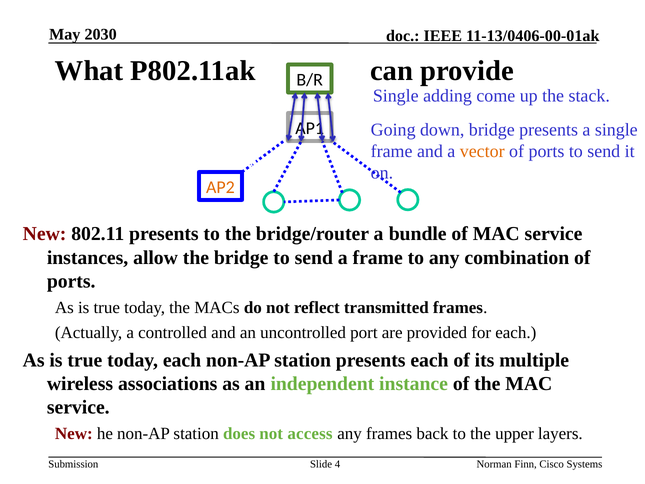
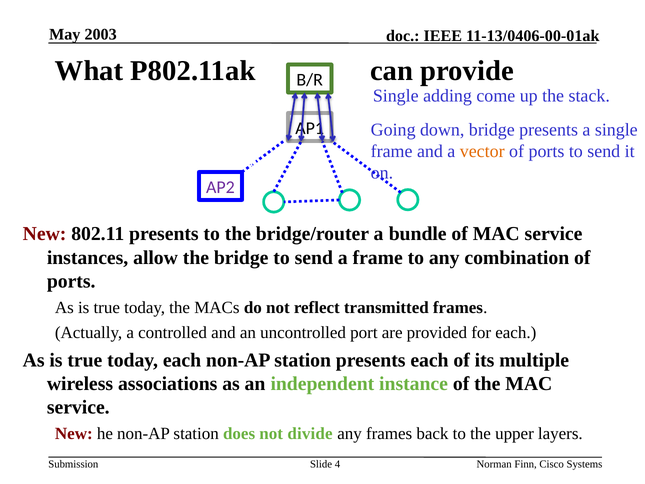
2030: 2030 -> 2003
AP2 colour: orange -> purple
access: access -> divide
